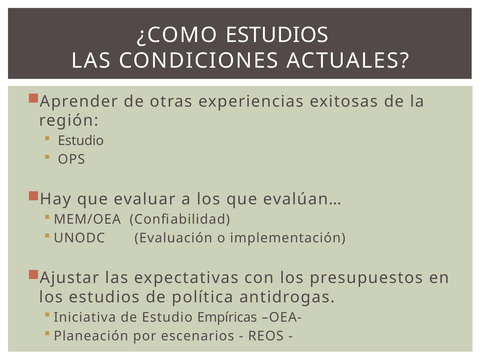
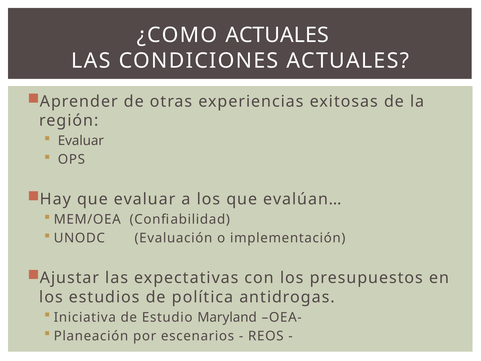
¿COMO ESTUDIOS: ESTUDIOS -> ACTUALES
Estudio at (81, 141): Estudio -> Evaluar
Empíricas: Empíricas -> Maryland
